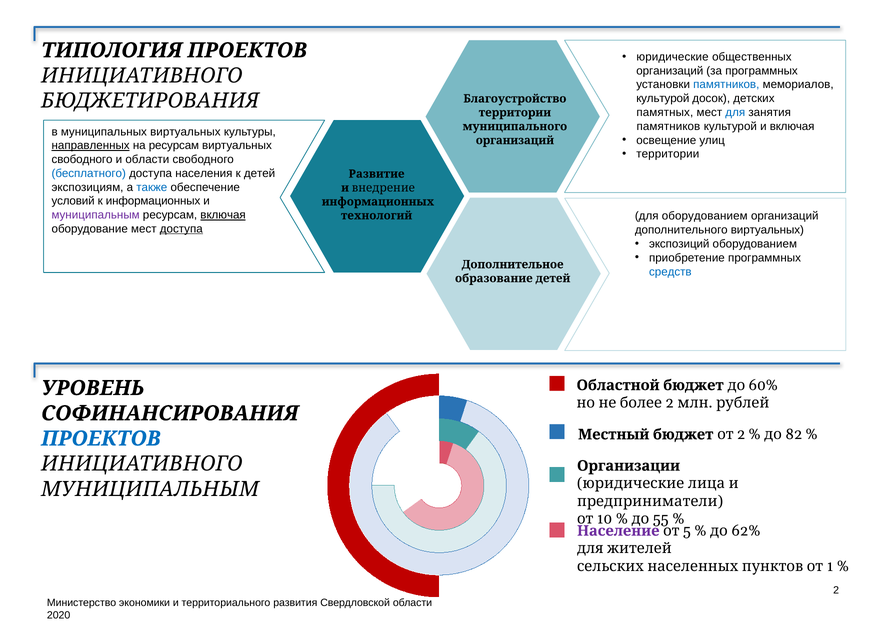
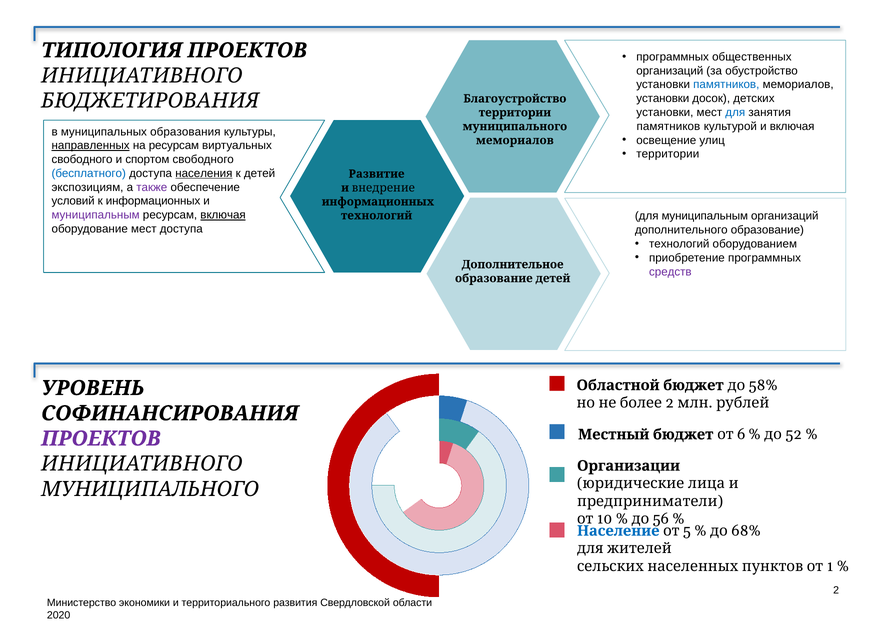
юридические at (673, 57): юридические -> программных
за программных: программных -> обустройство
культурой at (663, 99): культурой -> установки
памятных at (665, 113): памятных -> установки
муниципальных виртуальных: виртуальных -> образования
организаций at (515, 140): организаций -> мемориалов
и области: области -> спортом
населения underline: none -> present
также colour: blue -> purple
для оборудованием: оборудованием -> муниципальным
доступа at (181, 229) underline: present -> none
дополнительного виртуальных: виртуальных -> образование
экспозиций at (679, 244): экспозиций -> технологий
средств colour: blue -> purple
60%: 60% -> 58%
2 at (741, 435): 2 -> 6
82: 82 -> 52
ПРОЕКТОВ at (101, 439) colour: blue -> purple
МУНИЦИПАЛЬНЫМ at (150, 490): МУНИЦИПАЛЬНЫМ -> МУНИЦИПАЛЬНОГО
55: 55 -> 56
Население colour: purple -> blue
62%: 62% -> 68%
